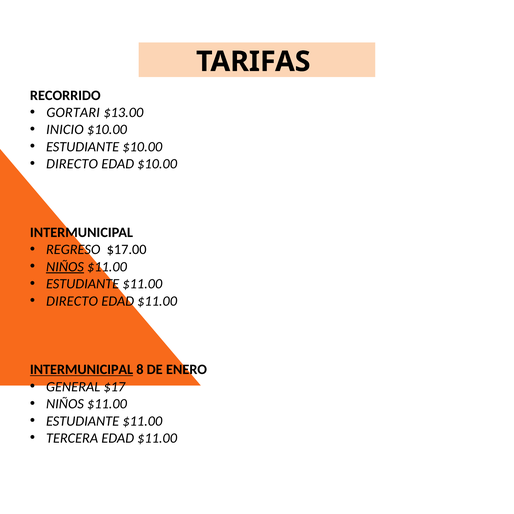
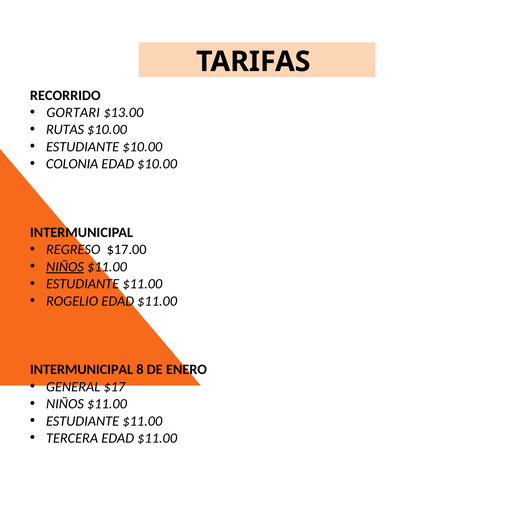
INICIO: INICIO -> RUTAS
DIRECTO at (72, 164): DIRECTO -> COLONIA
DIRECTO at (72, 301): DIRECTO -> ROGELIO
INTERMUNICIPAL at (82, 370) underline: present -> none
